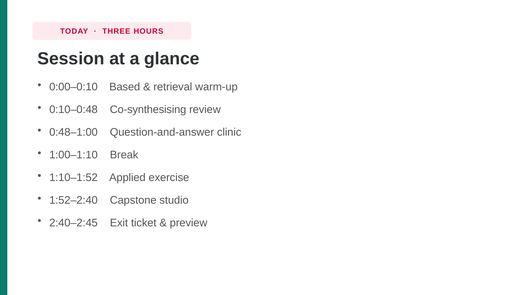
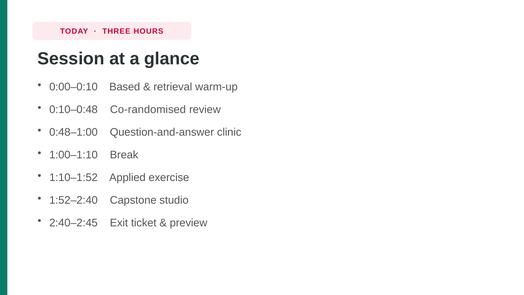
Co-synthesising: Co-synthesising -> Co-randomised
